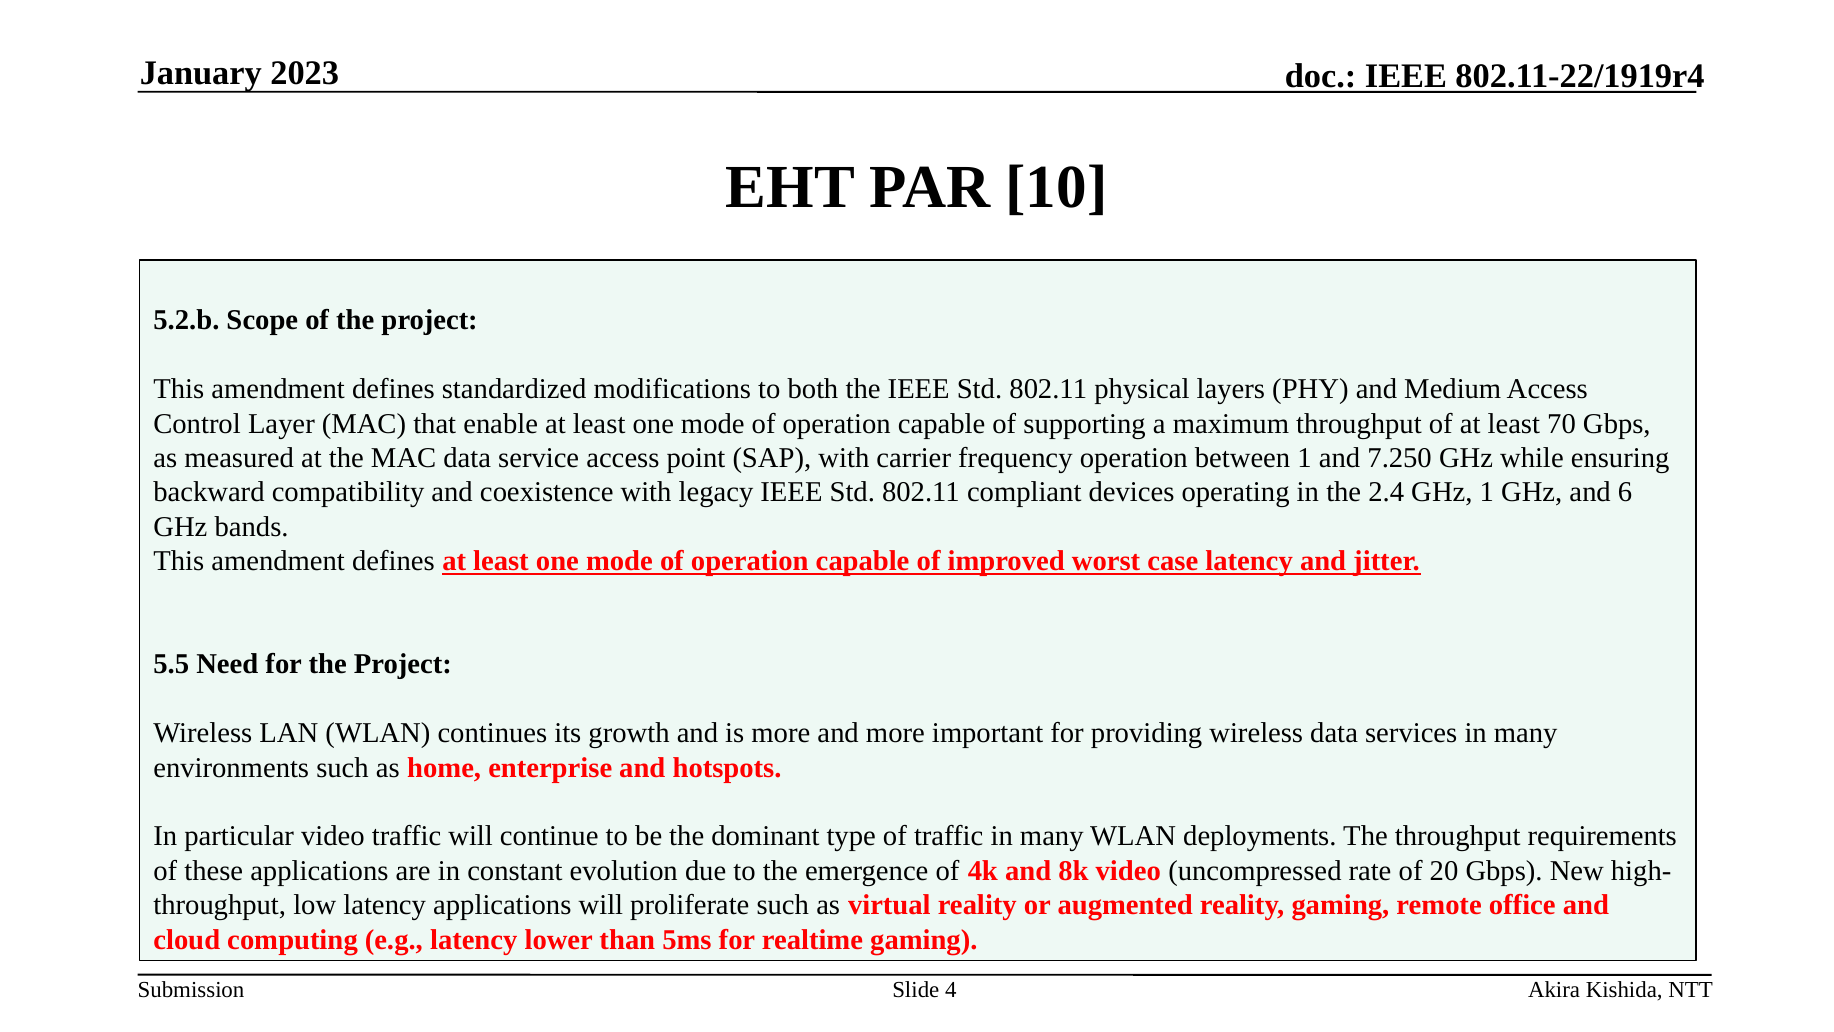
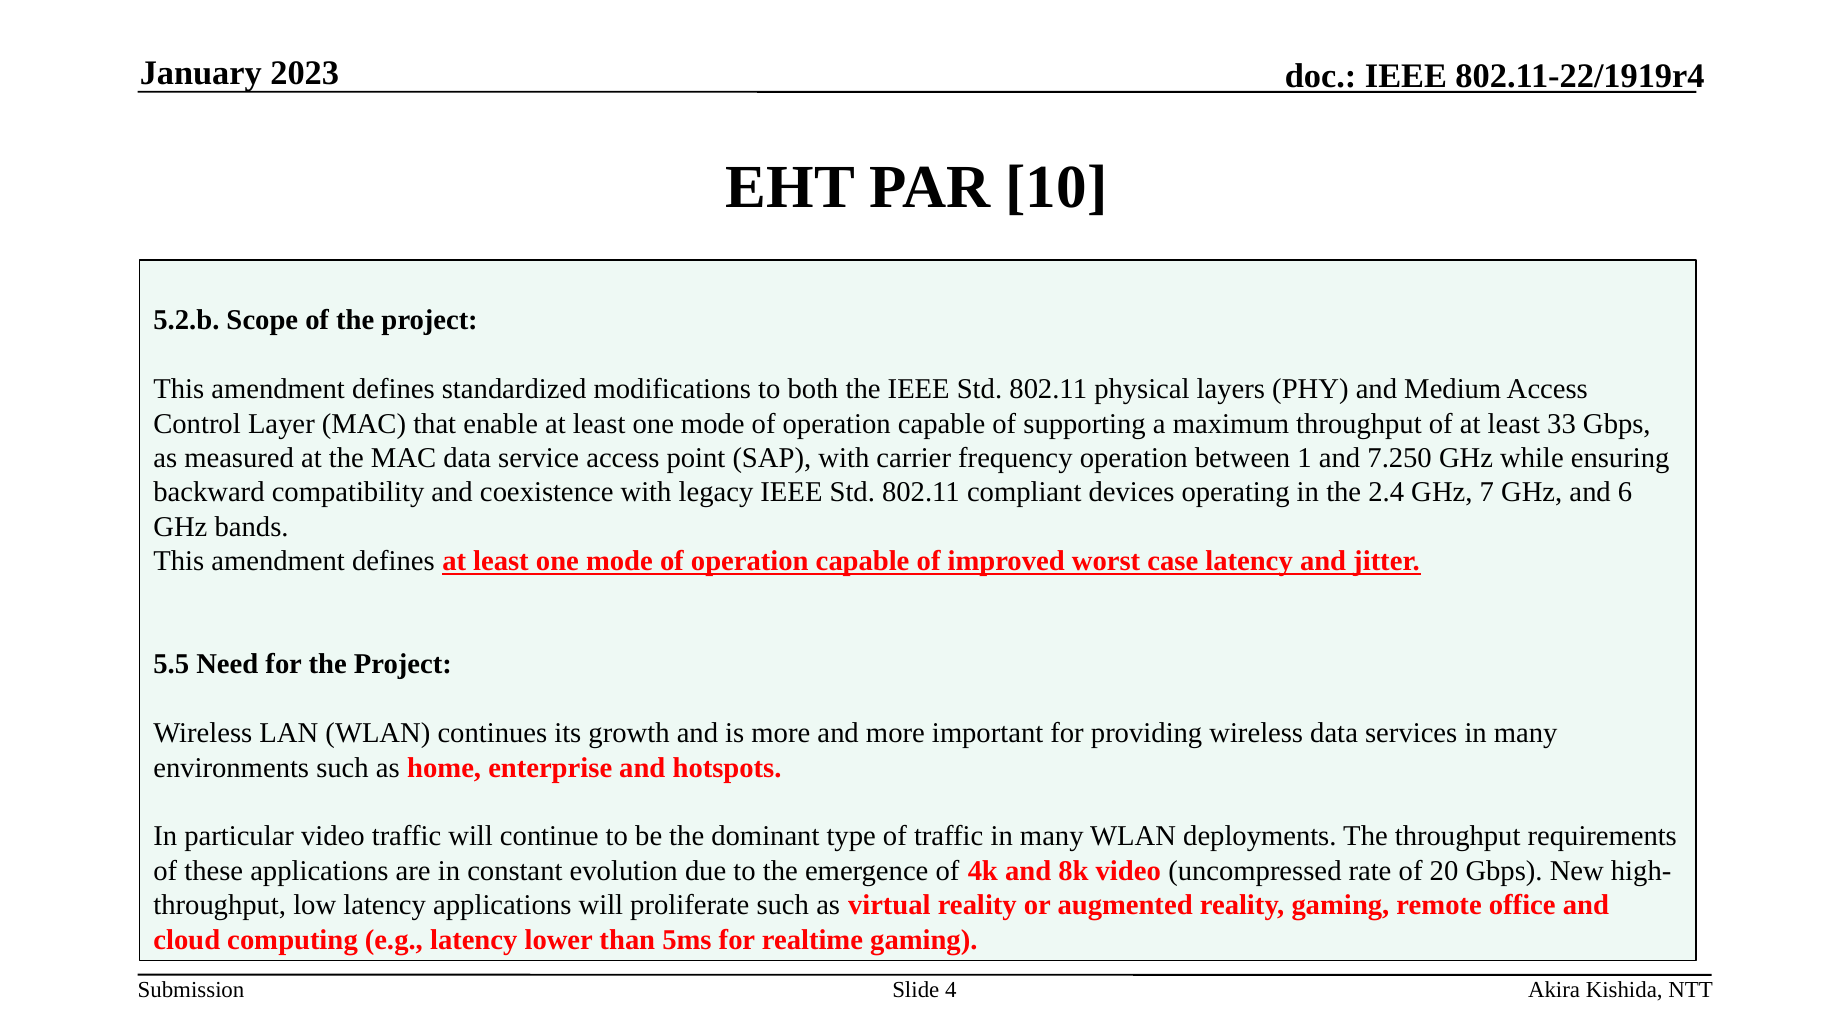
70: 70 -> 33
GHz 1: 1 -> 7
